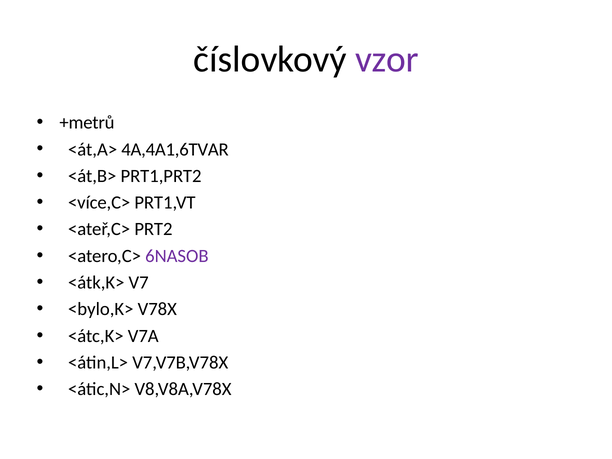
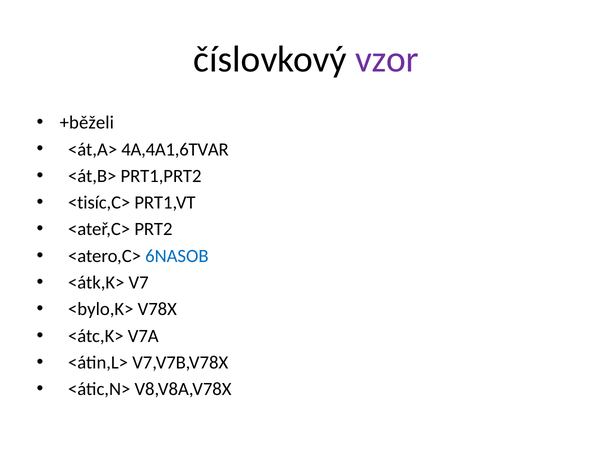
+metrů: +metrů -> +běželi
<více,C>: <více,C> -> <tisíc,C>
6NASOB colour: purple -> blue
